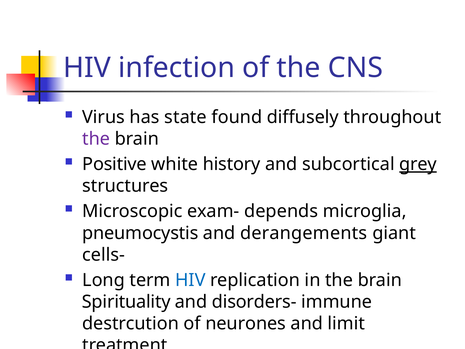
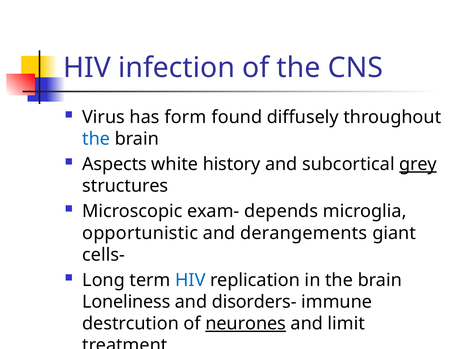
state: state -> form
the at (96, 139) colour: purple -> blue
Positive: Positive -> Aspects
pneumocystis: pneumocystis -> opportunistic
Spirituality: Spirituality -> Loneliness
neurones underline: none -> present
